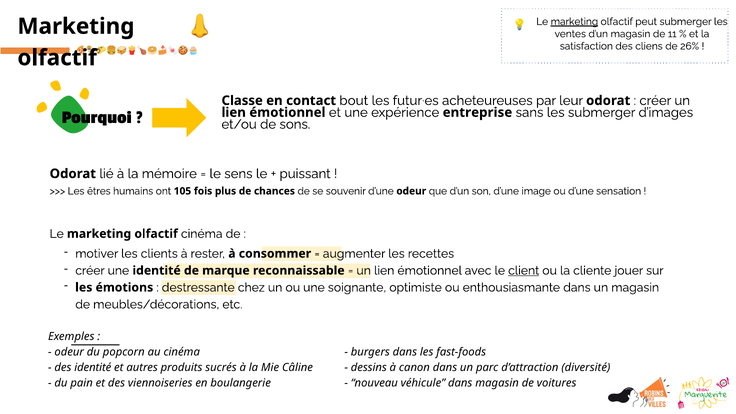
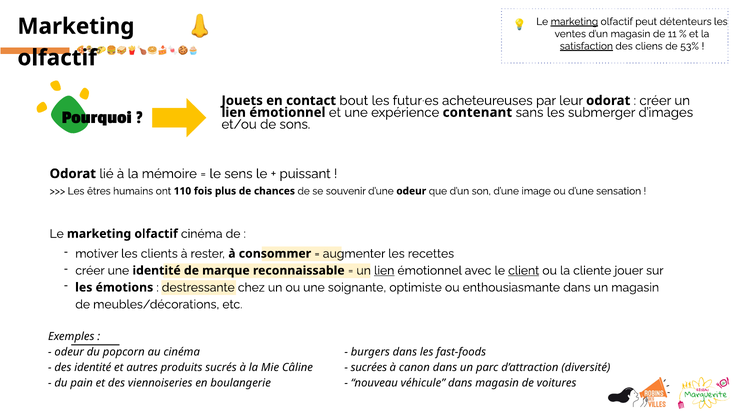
peut submerger: submerger -> détenteurs
satisfaction underline: none -> present
26%: 26% -> 53%
Classe: Classe -> Jouets
entreprise: entreprise -> contenant
105: 105 -> 110
lien at (384, 271) underline: none -> present
dessins: dessins -> sucrées
